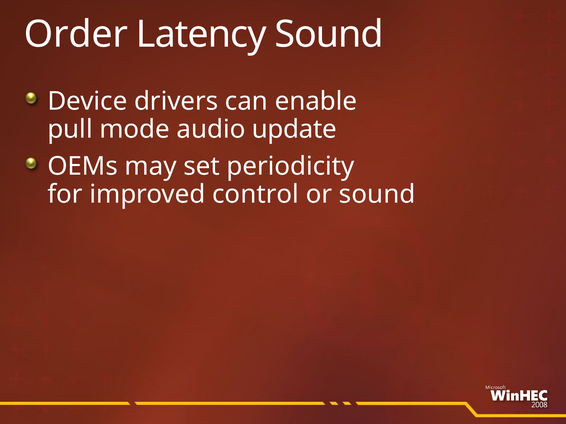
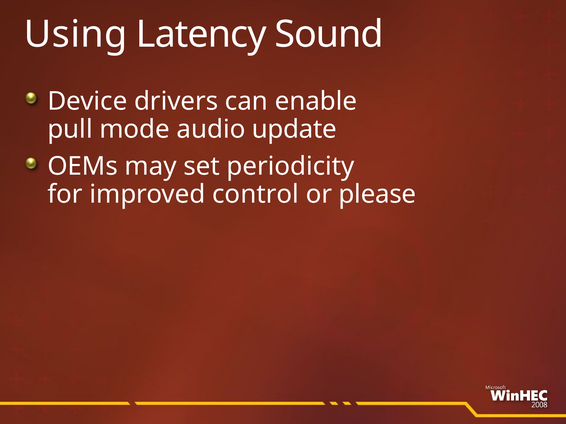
Order: Order -> Using
or sound: sound -> please
